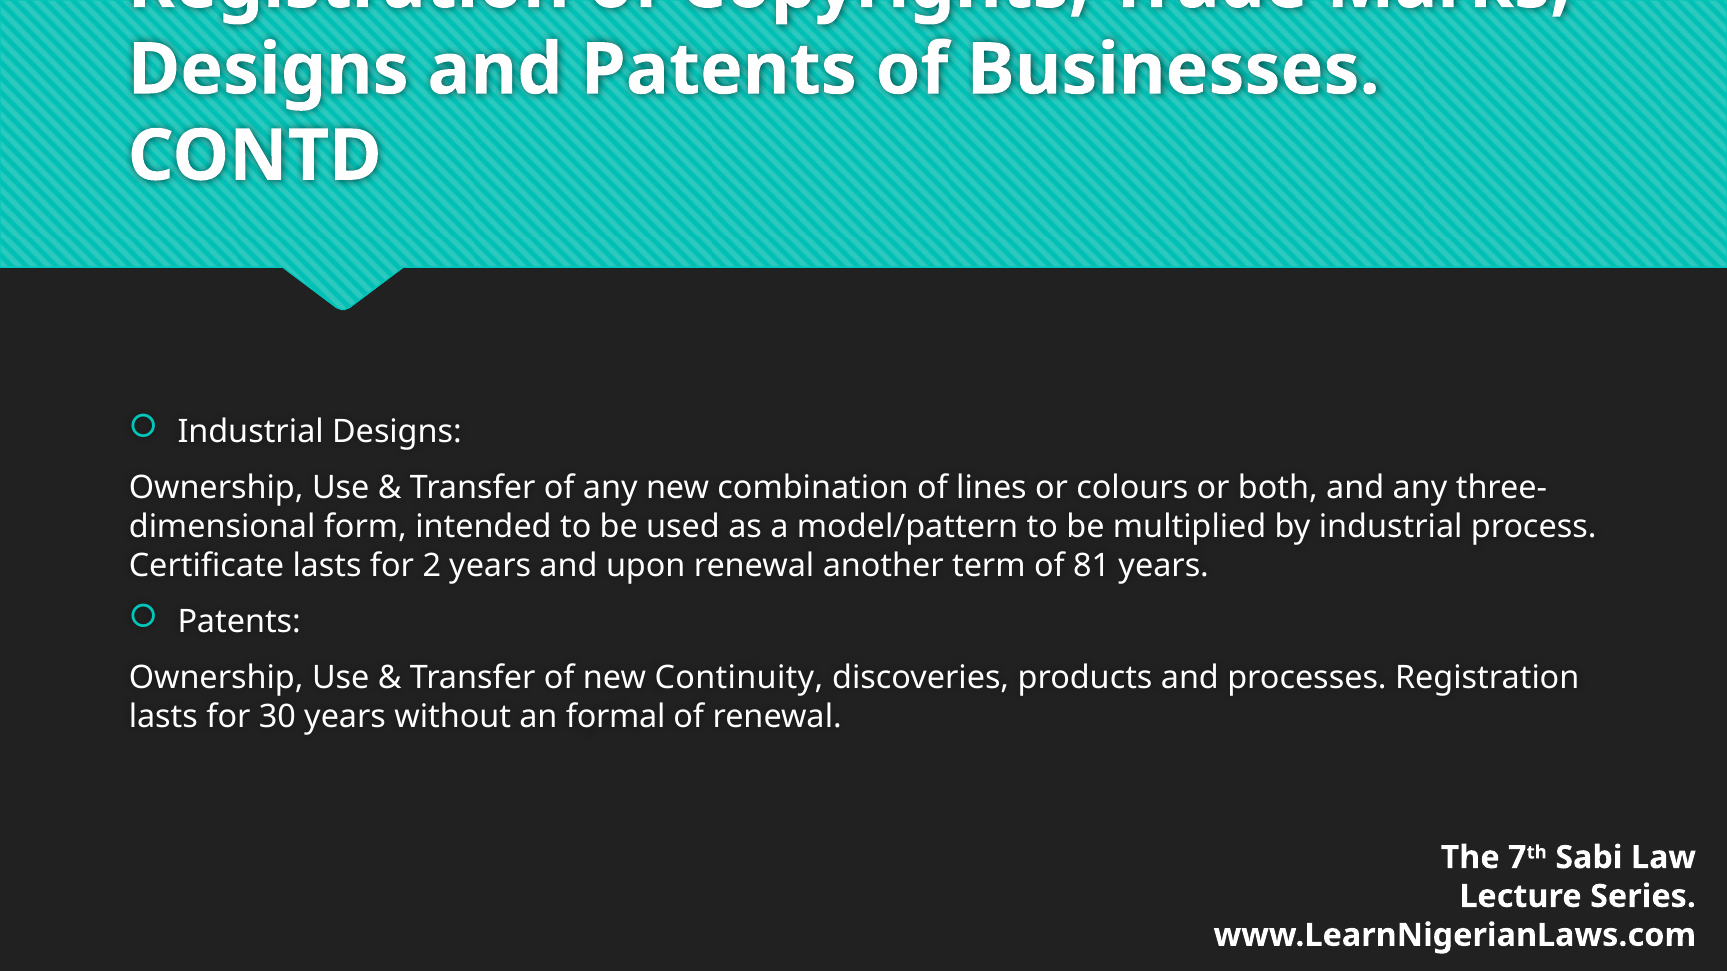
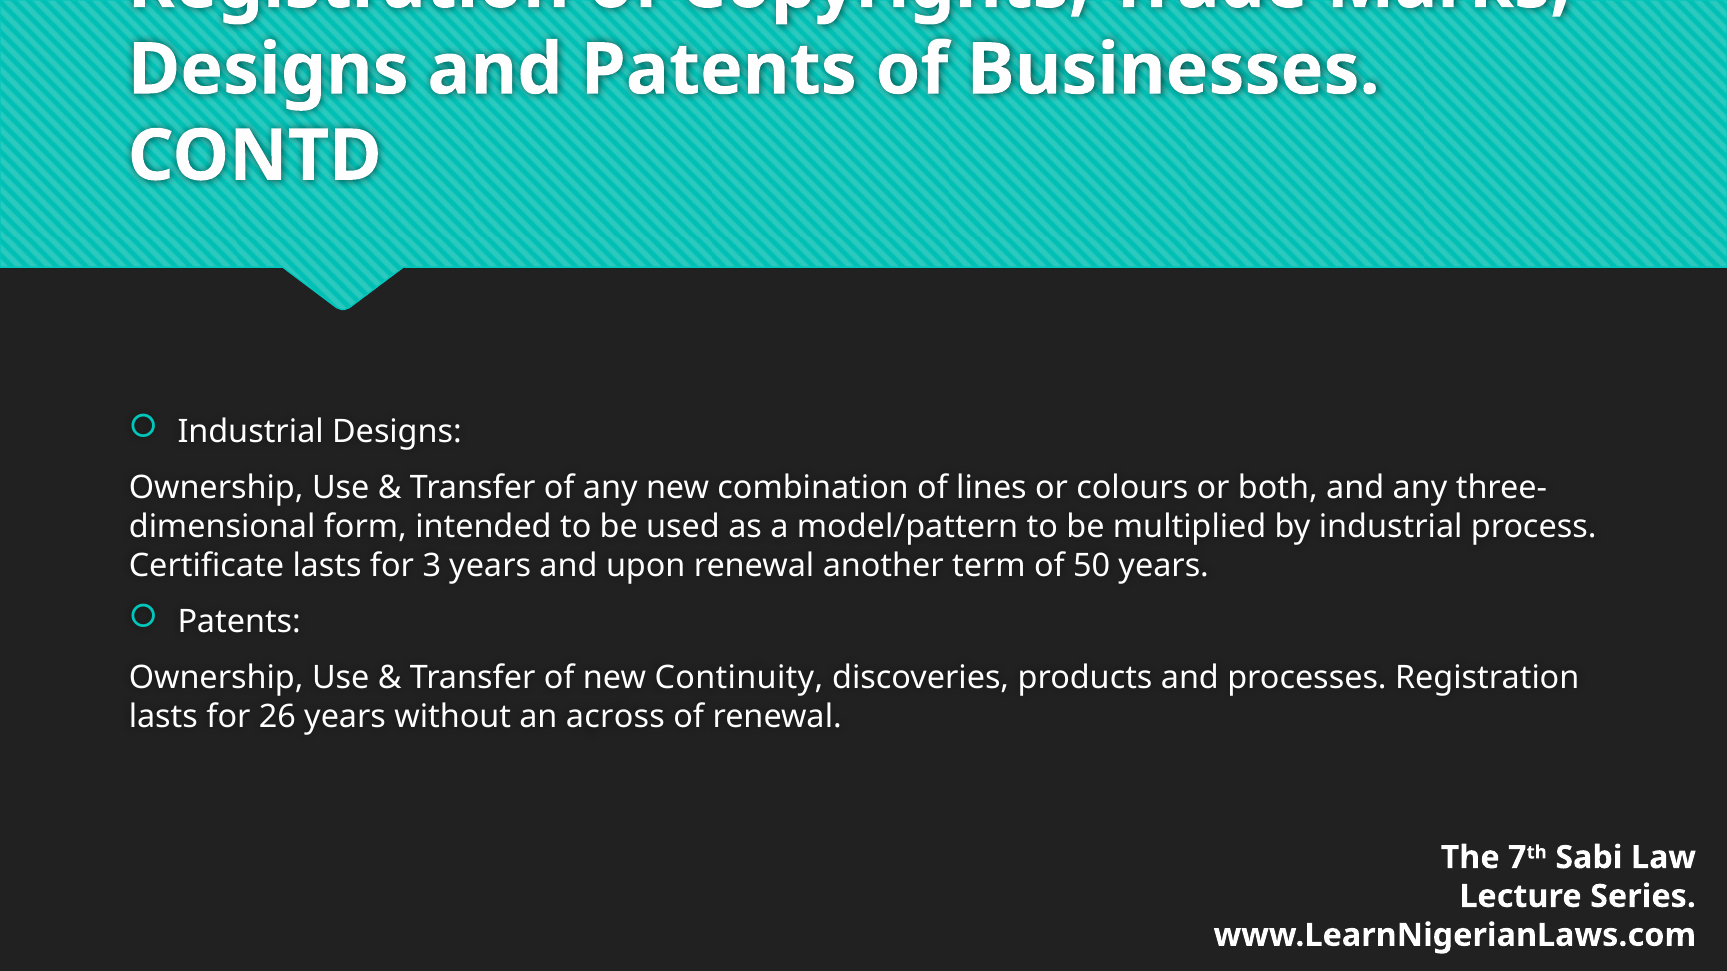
2: 2 -> 3
81: 81 -> 50
30: 30 -> 26
formal: formal -> across
